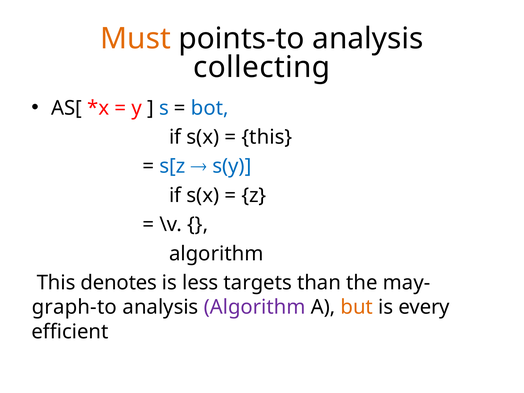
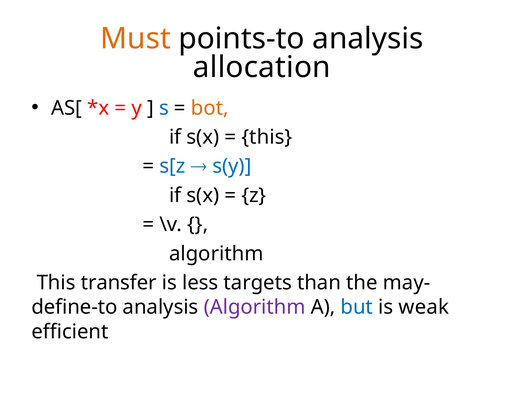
collecting: collecting -> allocation
bot colour: blue -> orange
denotes: denotes -> transfer
graph-to: graph-to -> define-to
but colour: orange -> blue
every: every -> weak
